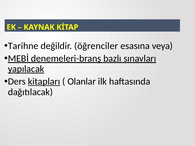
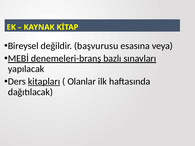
Tarihne: Tarihne -> Bireysel
öğrenciler: öğrenciler -> başvurusu
yapılacak underline: present -> none
